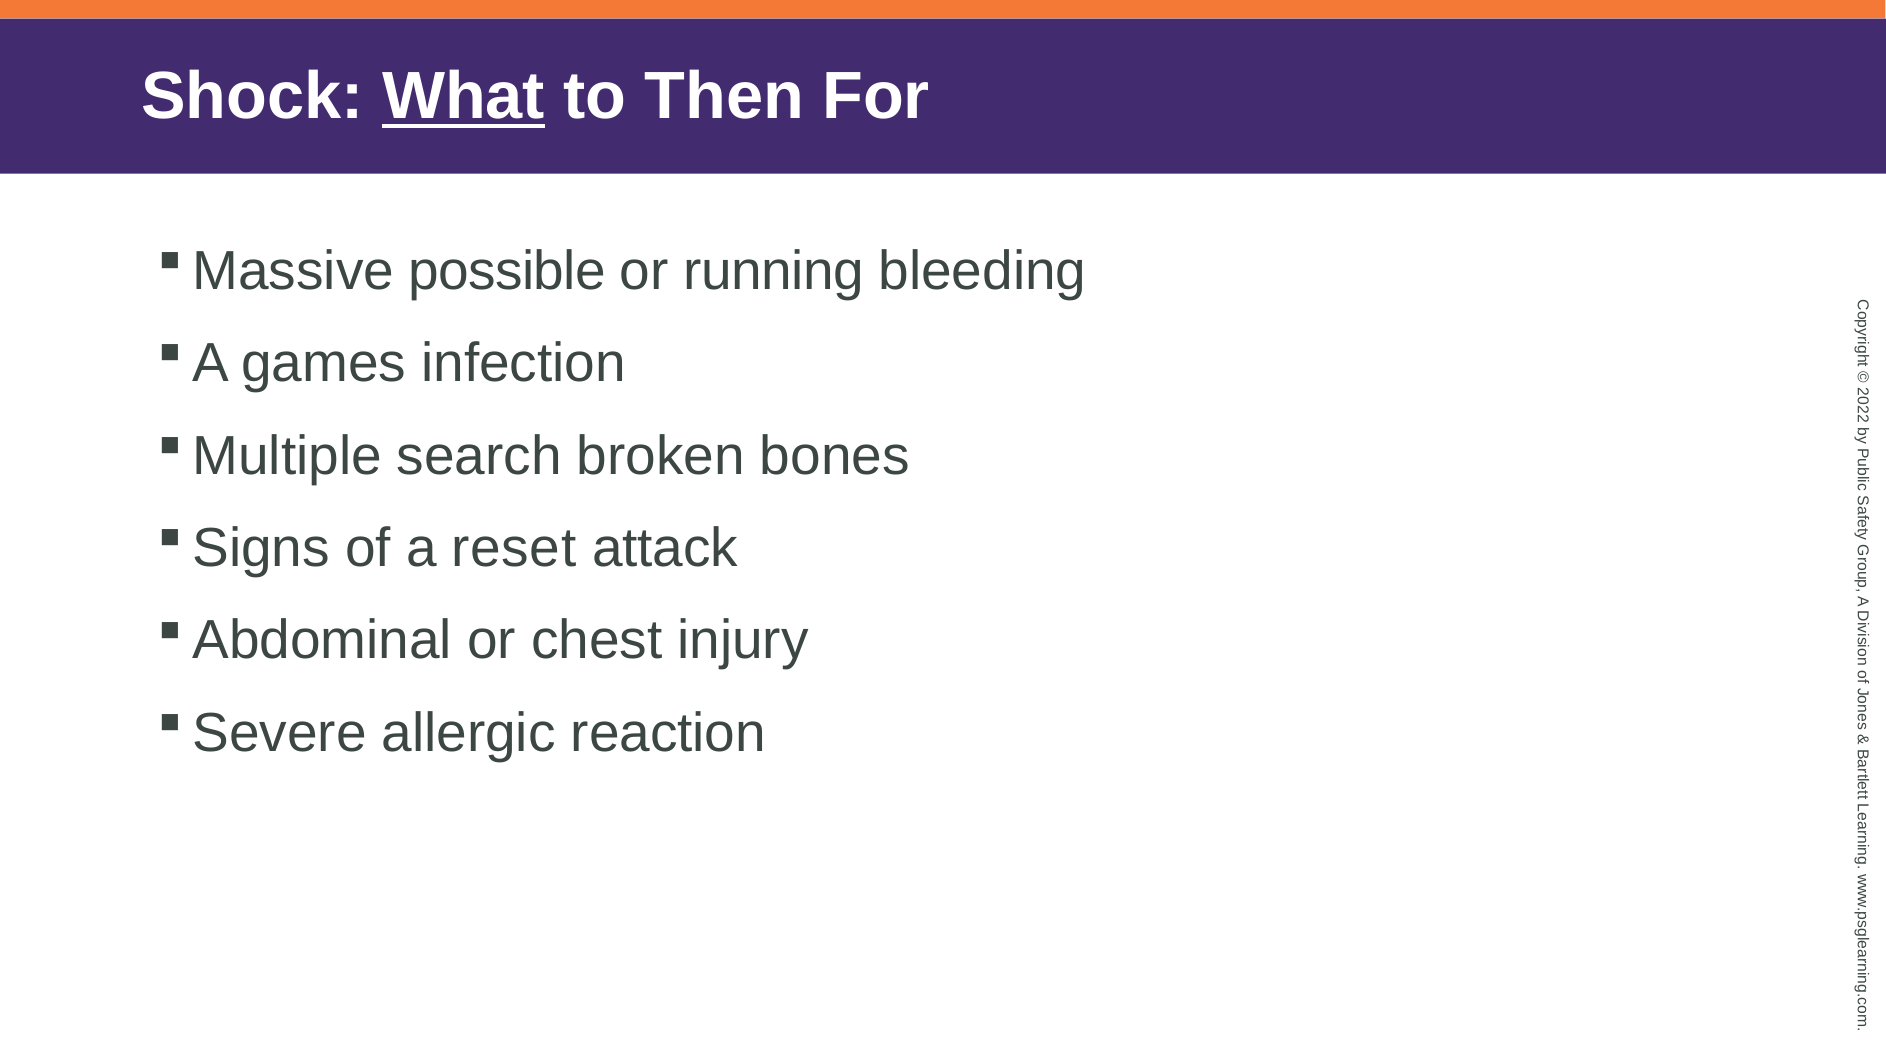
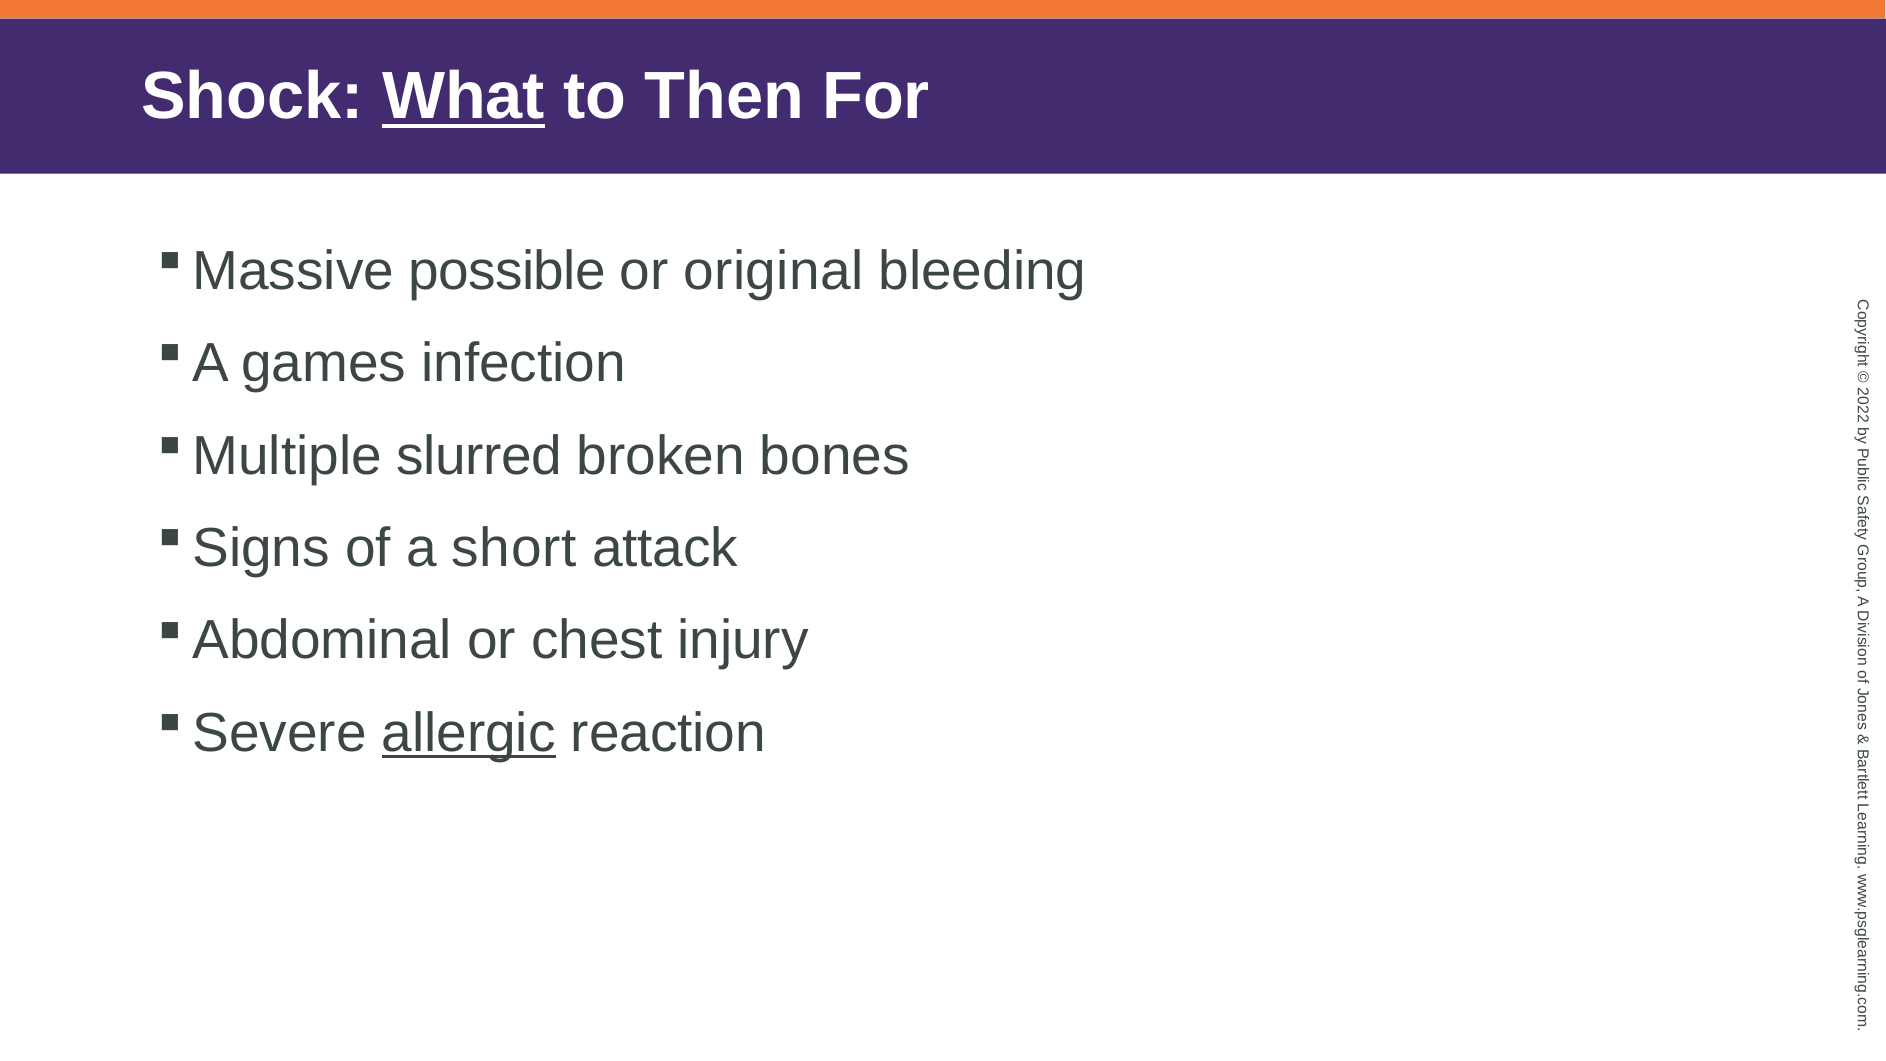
running: running -> original
search: search -> slurred
reset: reset -> short
allergic underline: none -> present
